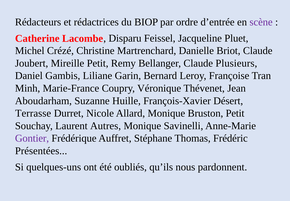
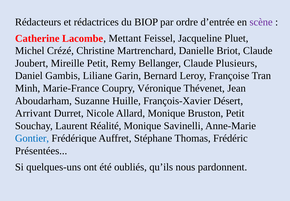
Disparu: Disparu -> Mettant
Terrasse: Terrasse -> Arrivant
Autres: Autres -> Réalité
Gontier colour: purple -> blue
